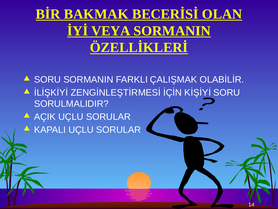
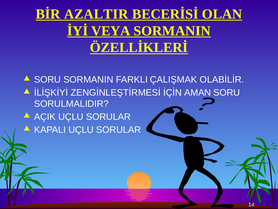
BAKMAK: BAKMAK -> AZALTIR
KİŞİYİ: KİŞİYİ -> AMAN
